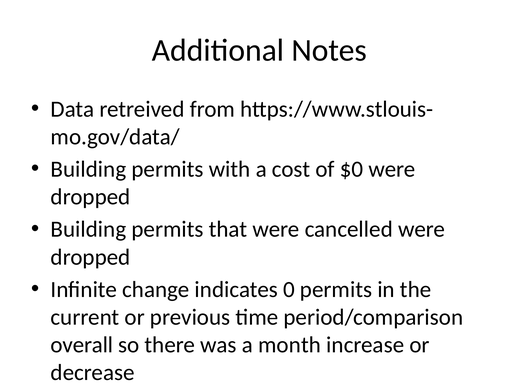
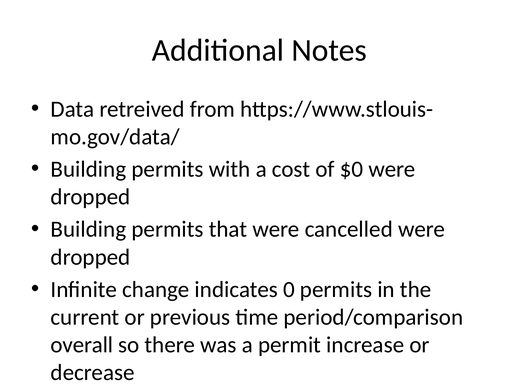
month: month -> permit
